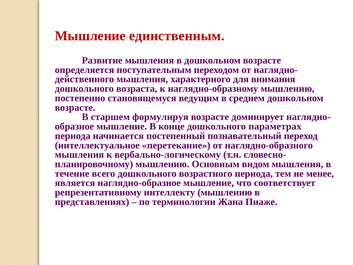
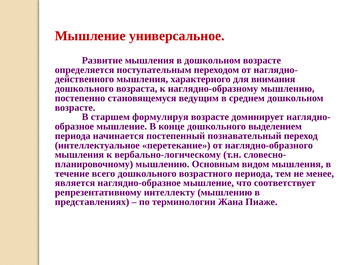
единственным: единственным -> универсальное
параметрах: параметрах -> выделением
